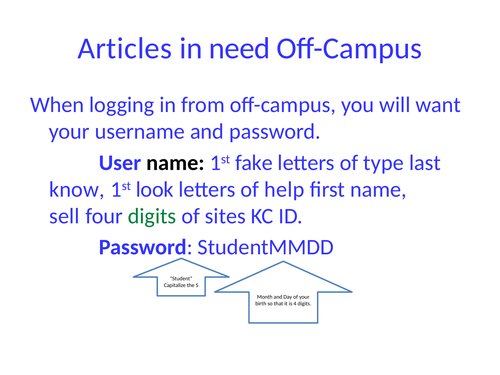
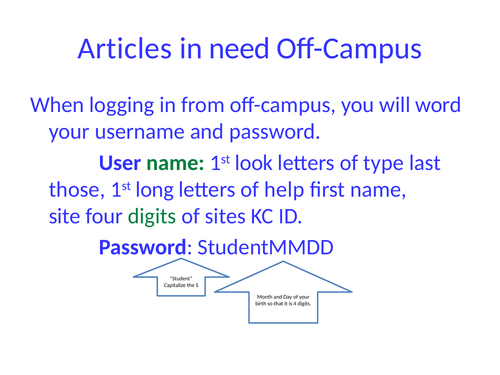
want: want -> word
name at (175, 163) colour: black -> green
fake: fake -> look
know: know -> those
look: look -> long
sell: sell -> site
